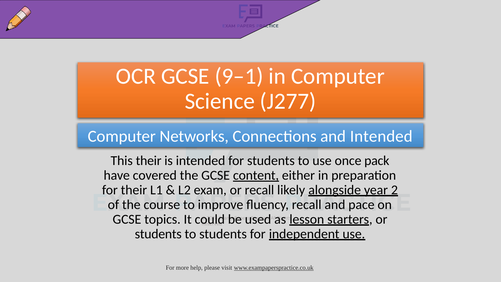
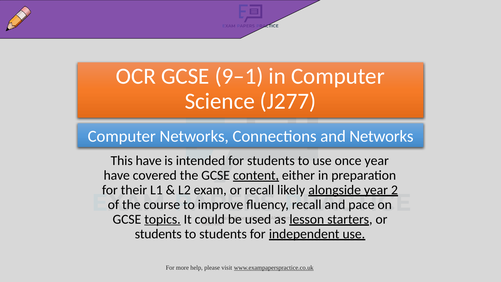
and Intended: Intended -> Networks
This their: their -> have
once pack: pack -> year
topics underline: none -> present
